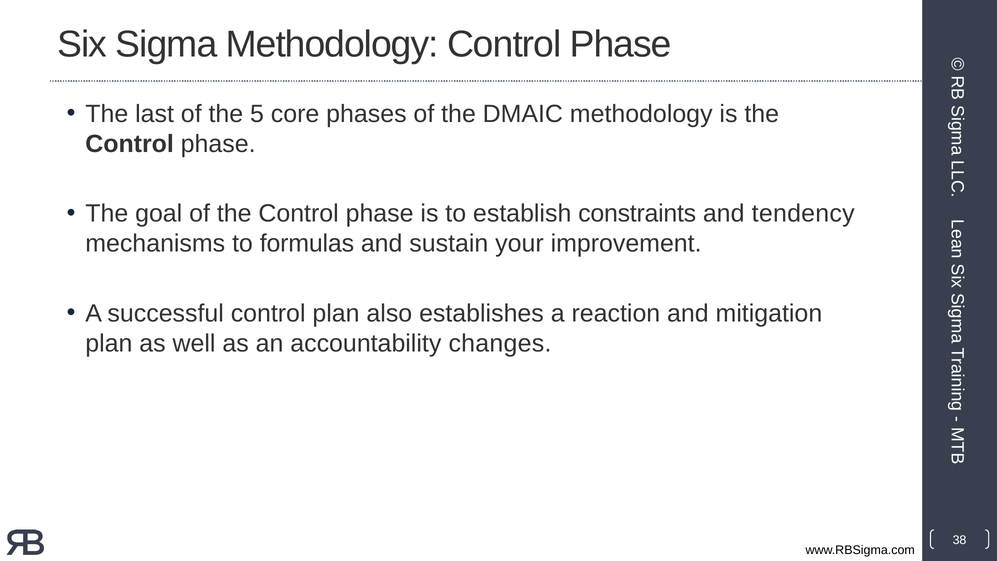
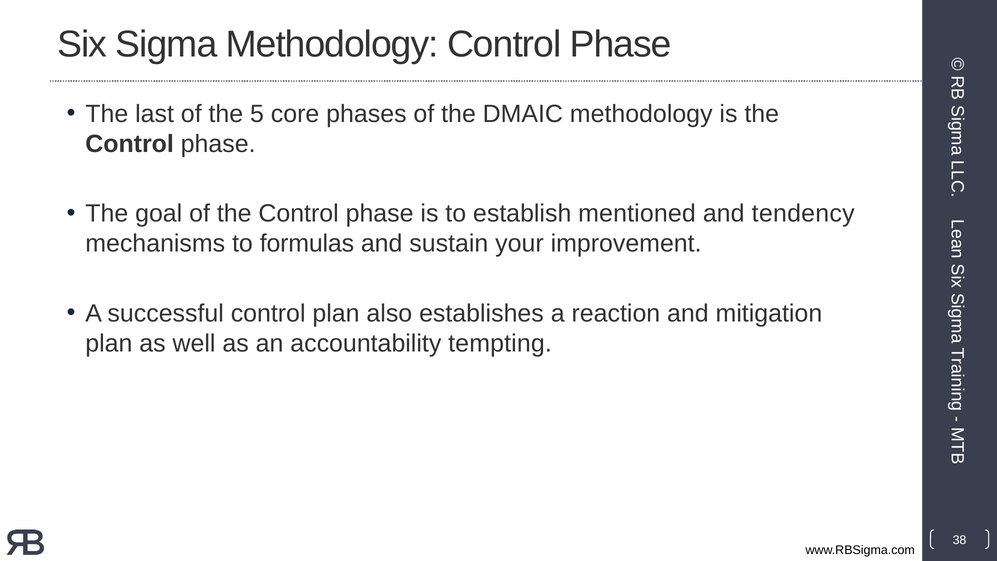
constraints: constraints -> mentioned
changes: changes -> tempting
